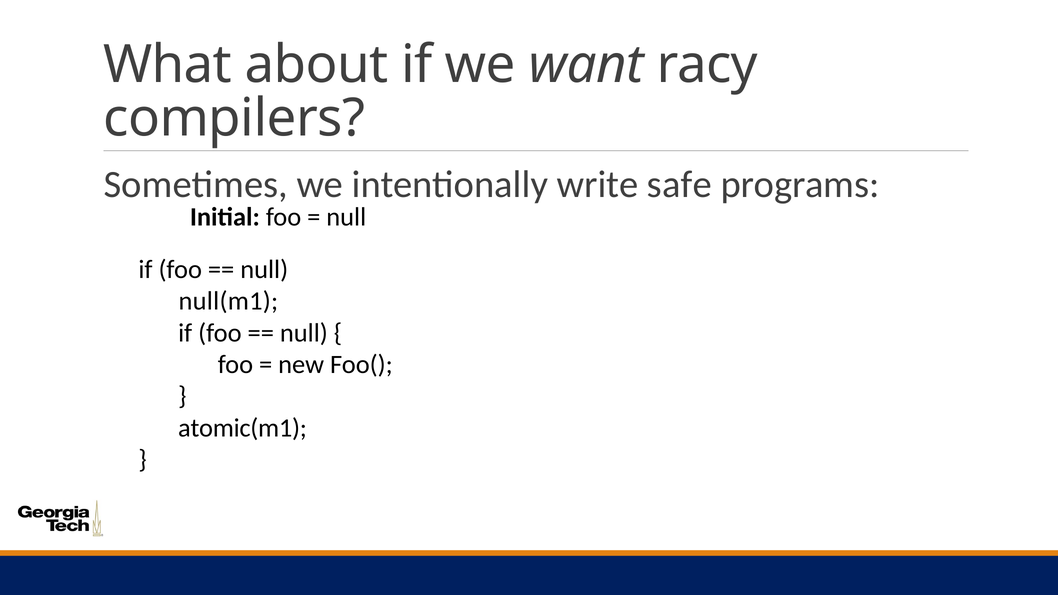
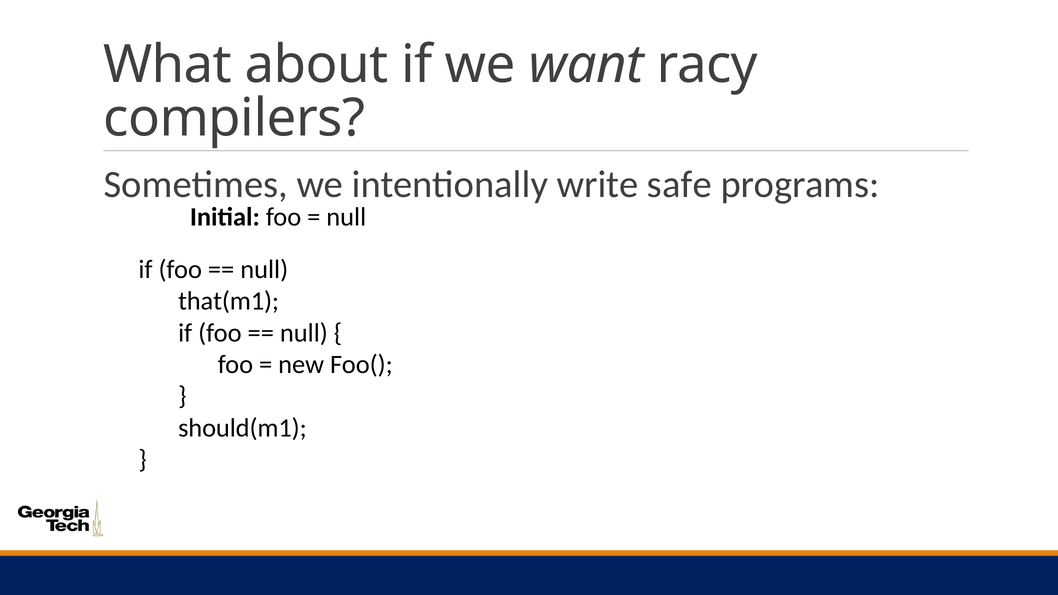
null(m1: null(m1 -> that(m1
atomic(m1: atomic(m1 -> should(m1
